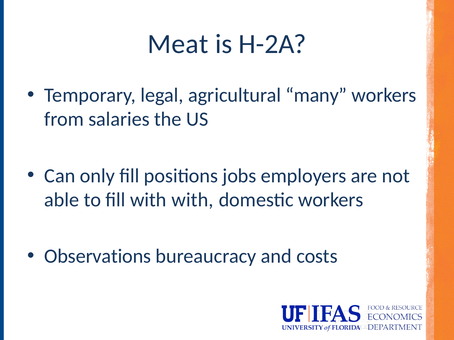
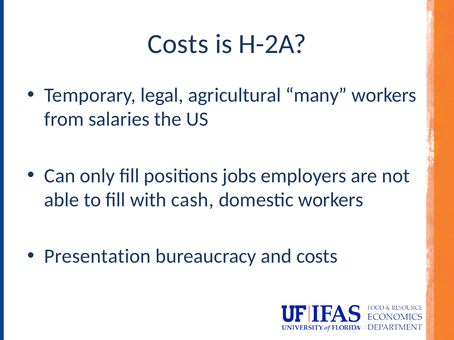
Meat at (178, 44): Meat -> Costs
with with: with -> cash
Observations: Observations -> Presentation
